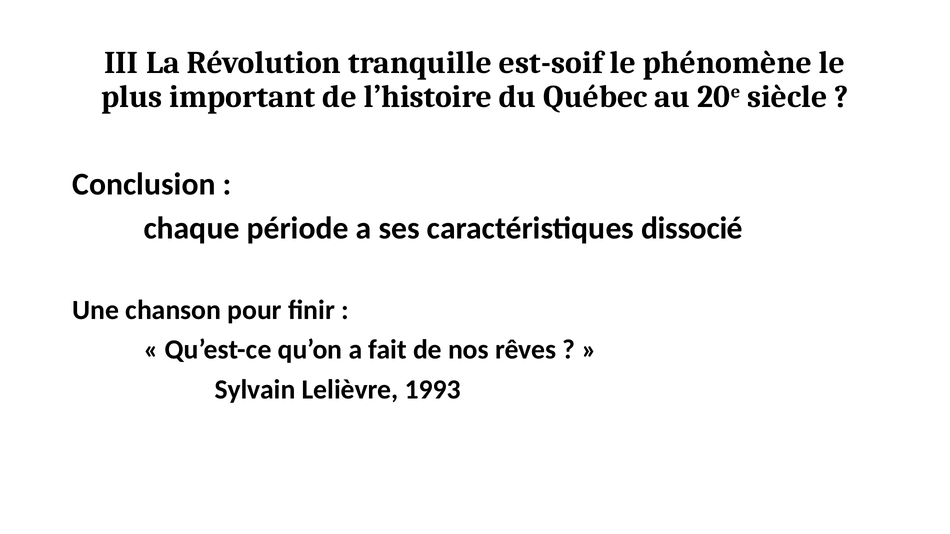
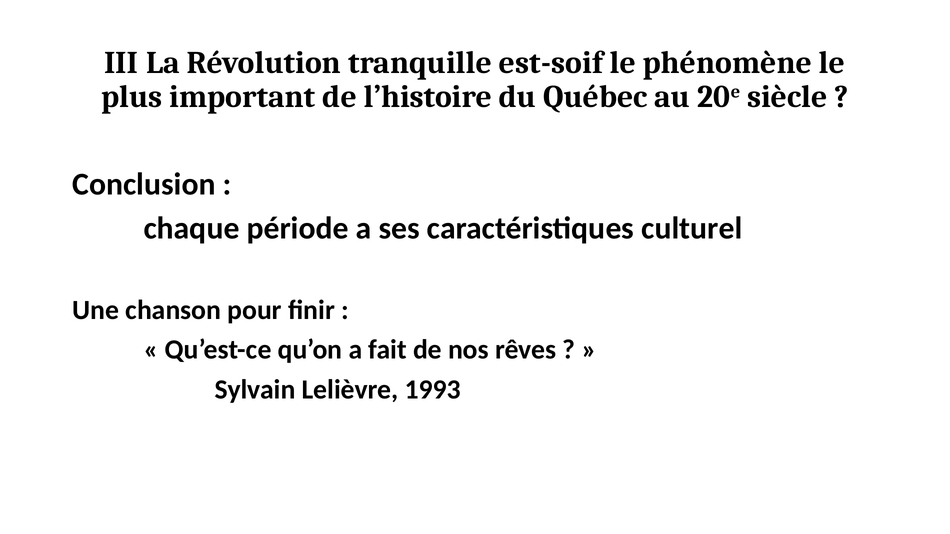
dissocié: dissocié -> culturel
